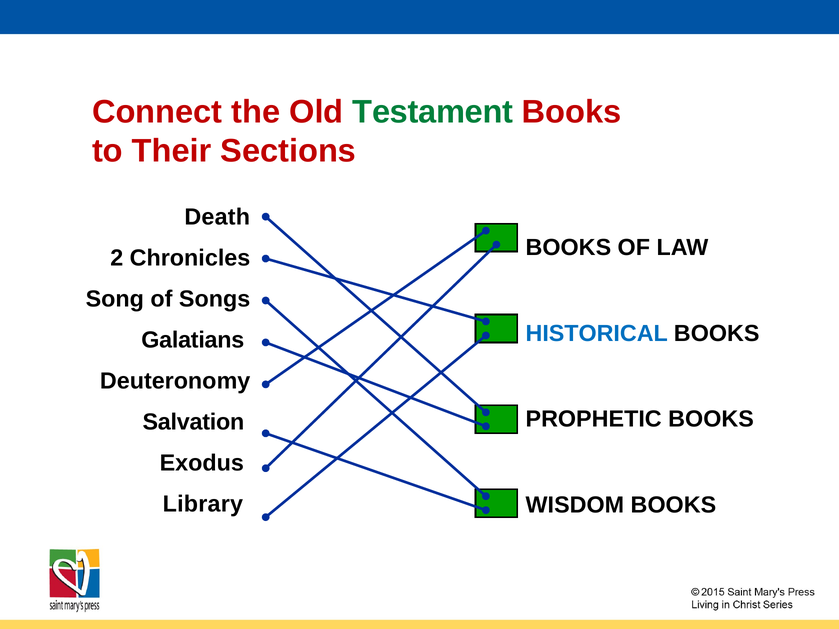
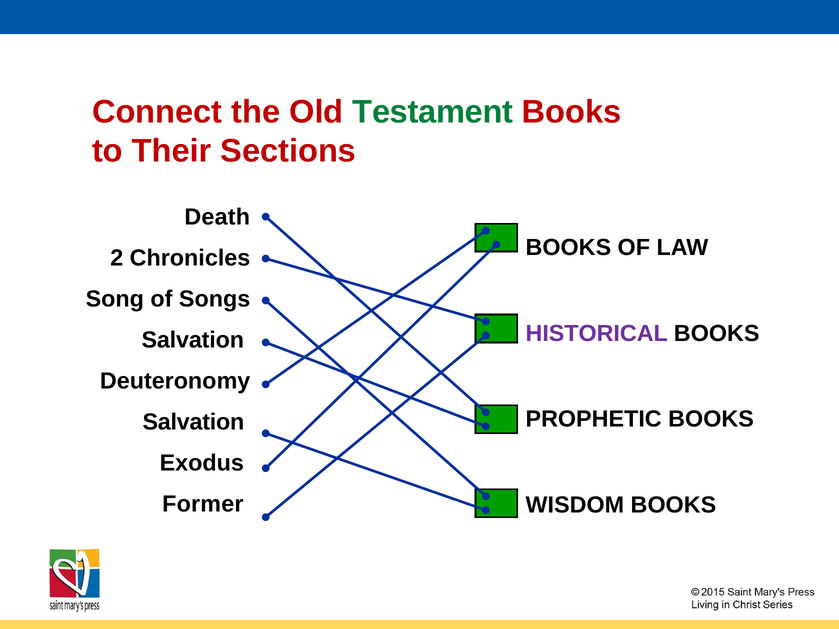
HISTORICAL colour: blue -> purple
Galatians at (193, 340): Galatians -> Salvation
Library: Library -> Former
